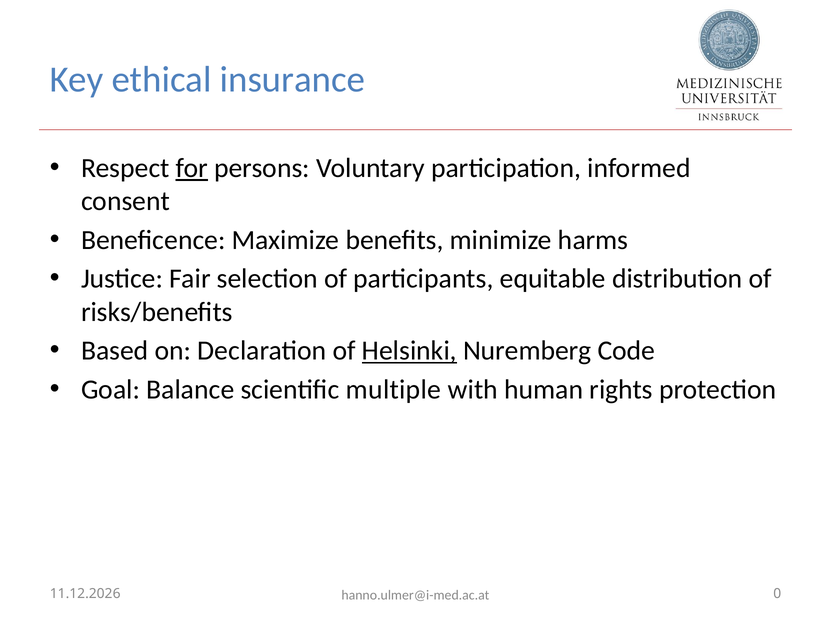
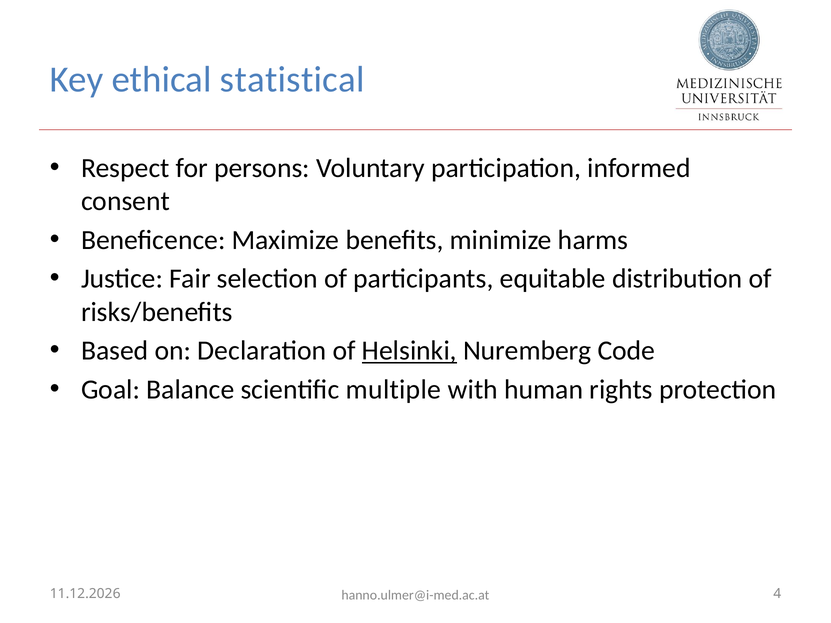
insurance: insurance -> statistical
for underline: present -> none
0: 0 -> 4
